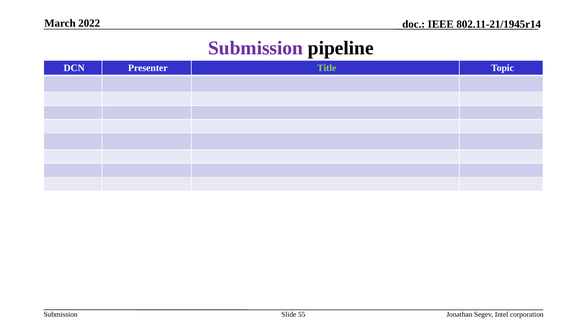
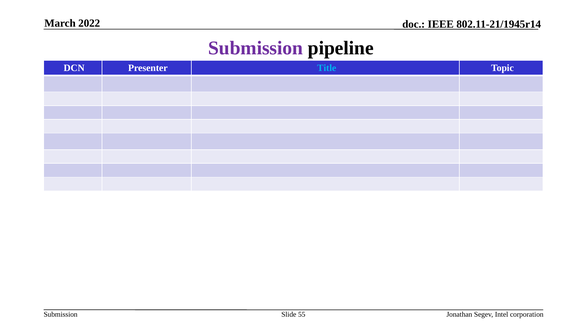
Title colour: light green -> light blue
